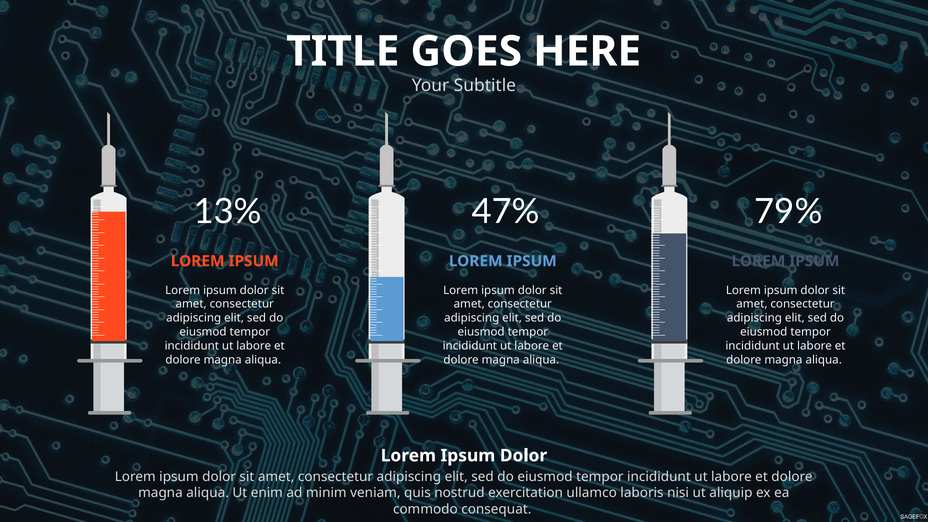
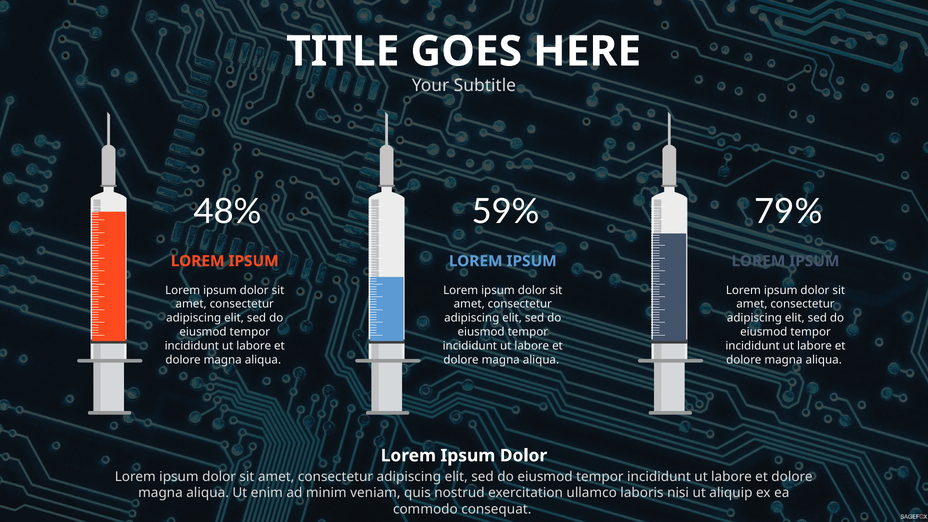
13%: 13% -> 48%
47%: 47% -> 59%
